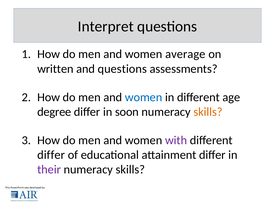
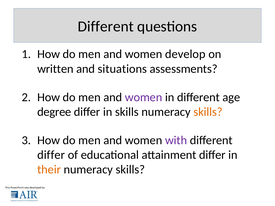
Interpret at (106, 27): Interpret -> Different
average: average -> develop
and questions: questions -> situations
women at (144, 97) colour: blue -> purple
in soon: soon -> skills
their colour: purple -> orange
